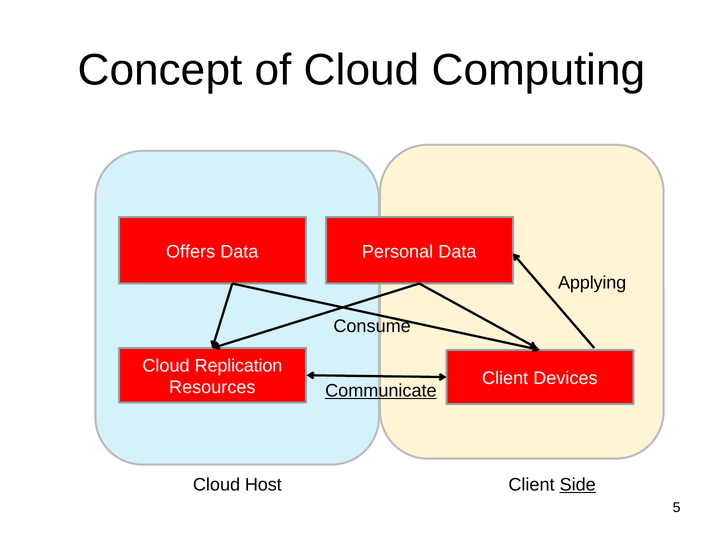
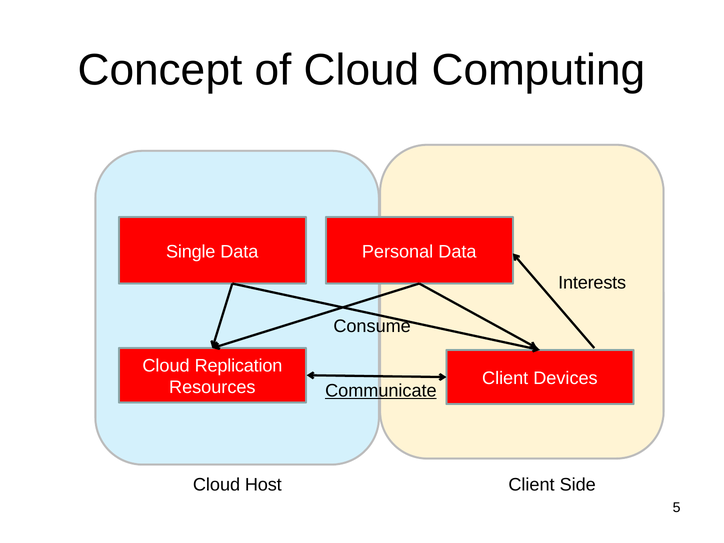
Offers: Offers -> Single
Applying: Applying -> Interests
Side underline: present -> none
